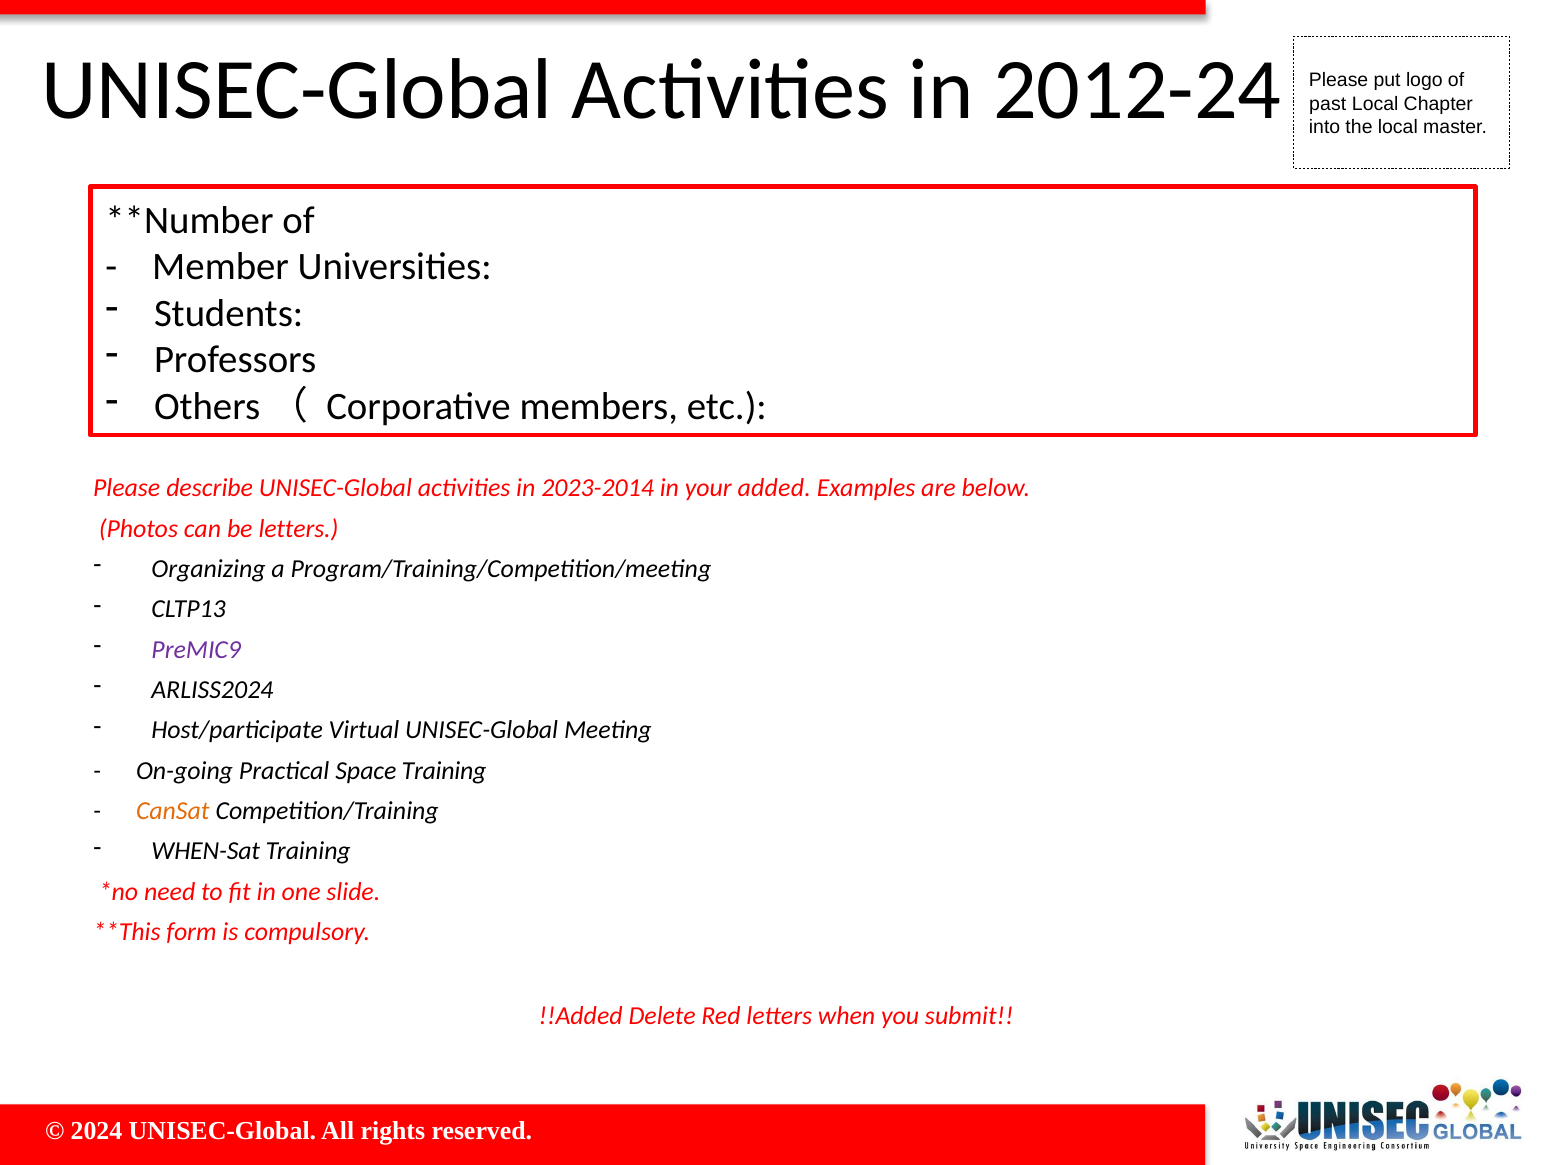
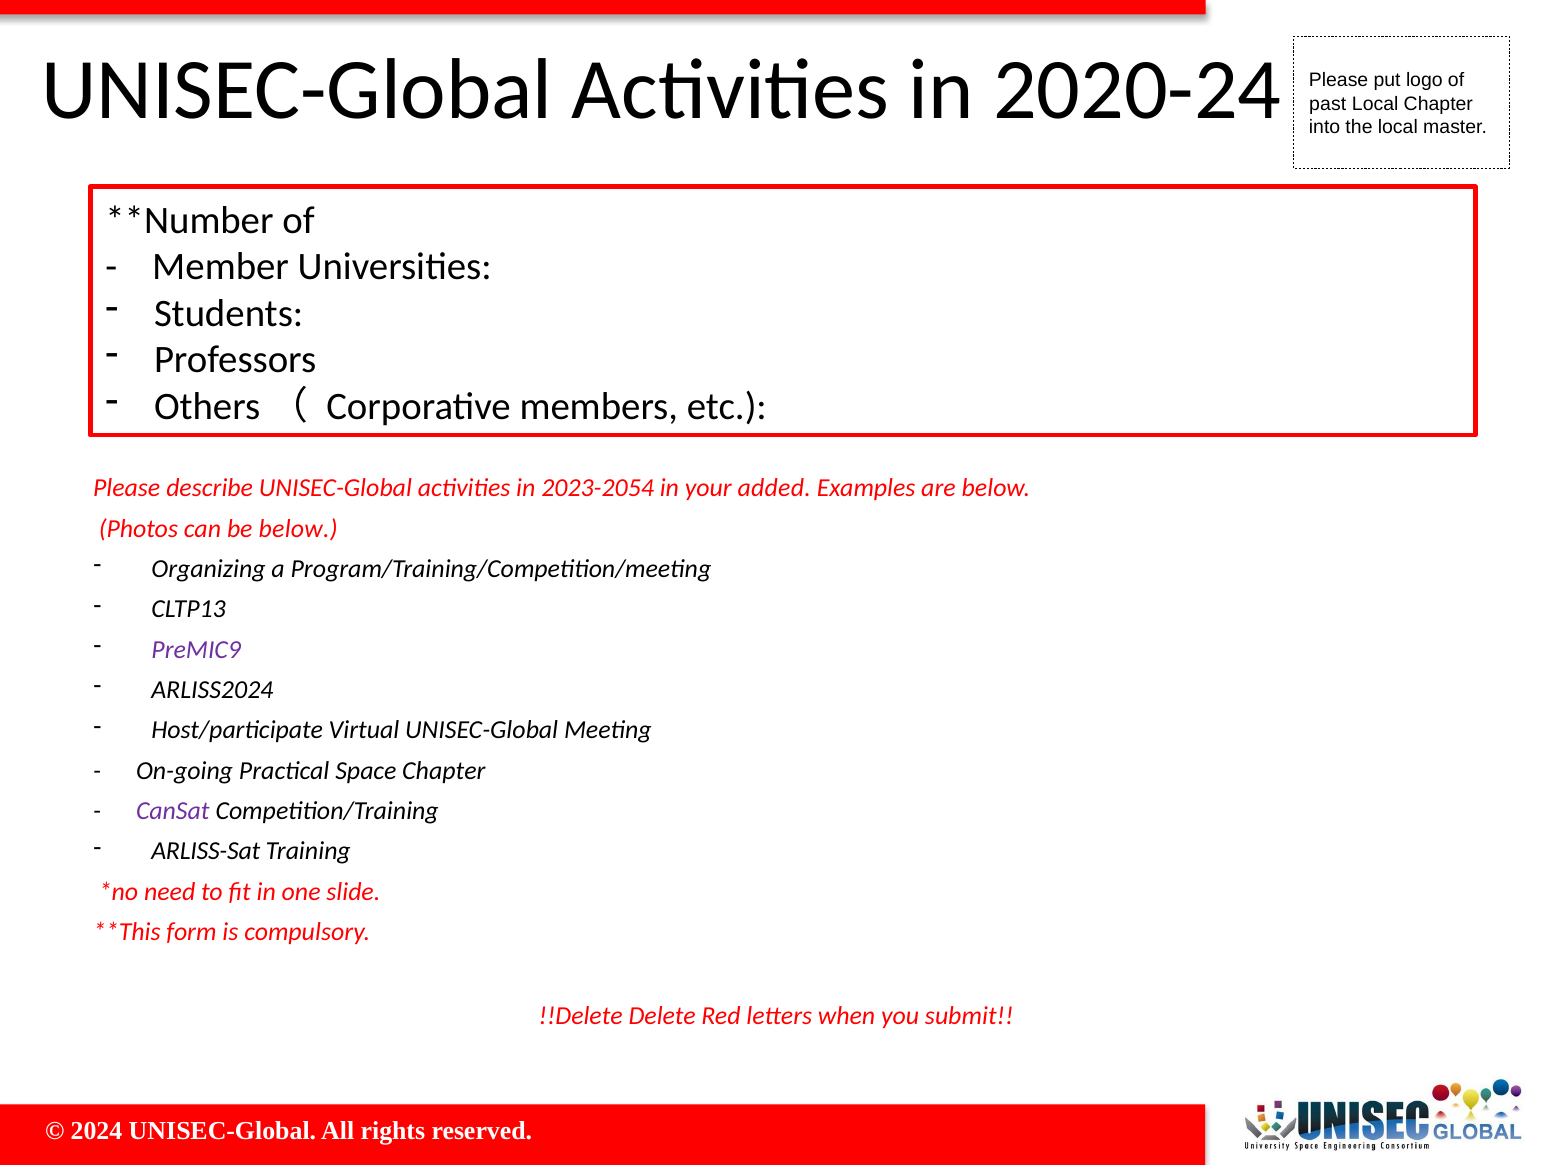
2012-24: 2012-24 -> 2020-24
2023-2014: 2023-2014 -> 2023-2054
be letters: letters -> below
Space Training: Training -> Chapter
CanSat colour: orange -> purple
WHEN-Sat: WHEN-Sat -> ARLISS-Sat
!!Added: !!Added -> !!Delete
